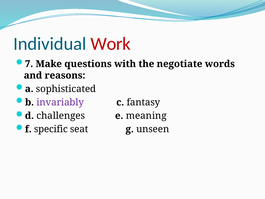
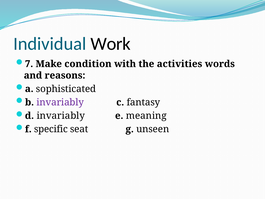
Work colour: red -> black
questions: questions -> condition
negotiate: negotiate -> activities
d challenges: challenges -> invariably
